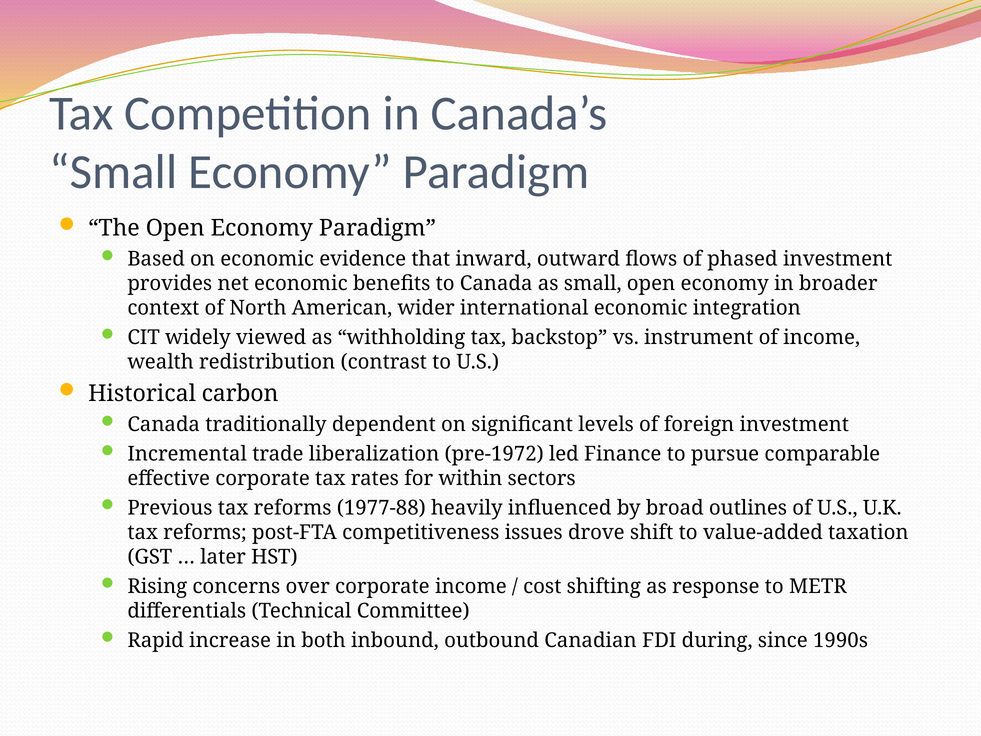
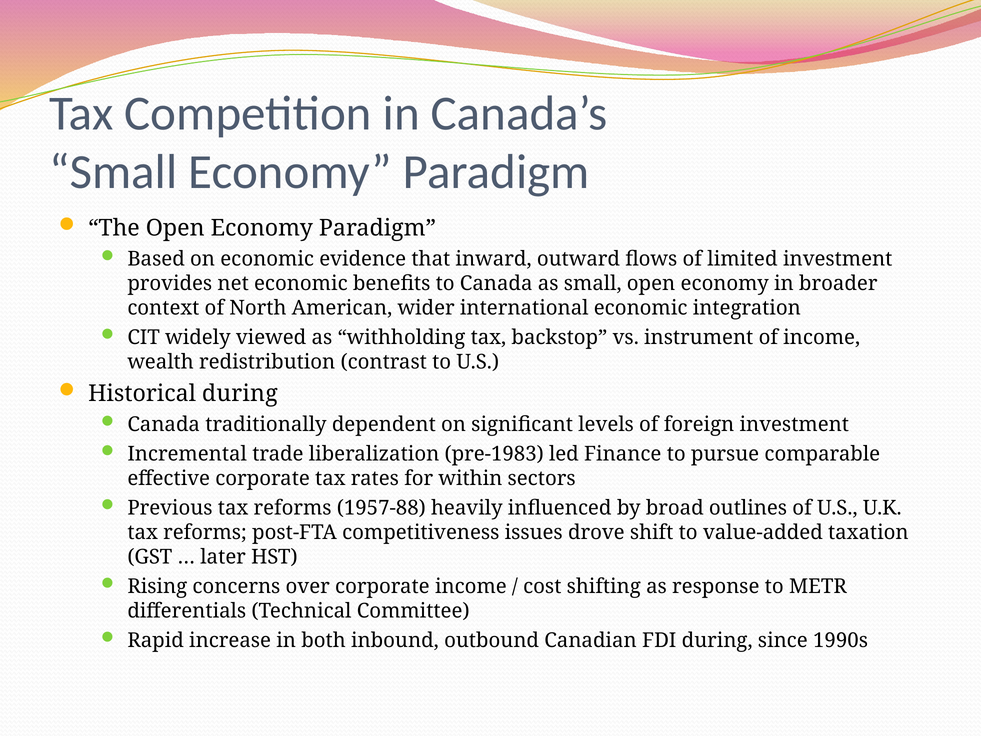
phased: phased -> limited
Historical carbon: carbon -> during
pre-1972: pre-1972 -> pre-1983
1977-88: 1977-88 -> 1957-88
